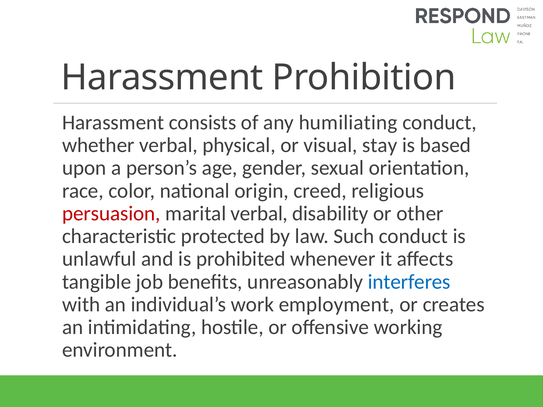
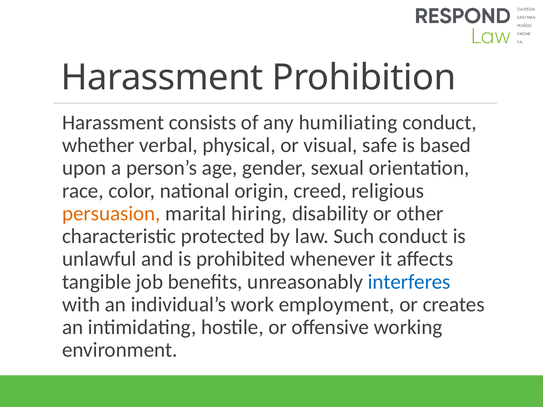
stay: stay -> safe
persuasion colour: red -> orange
marital verbal: verbal -> hiring
